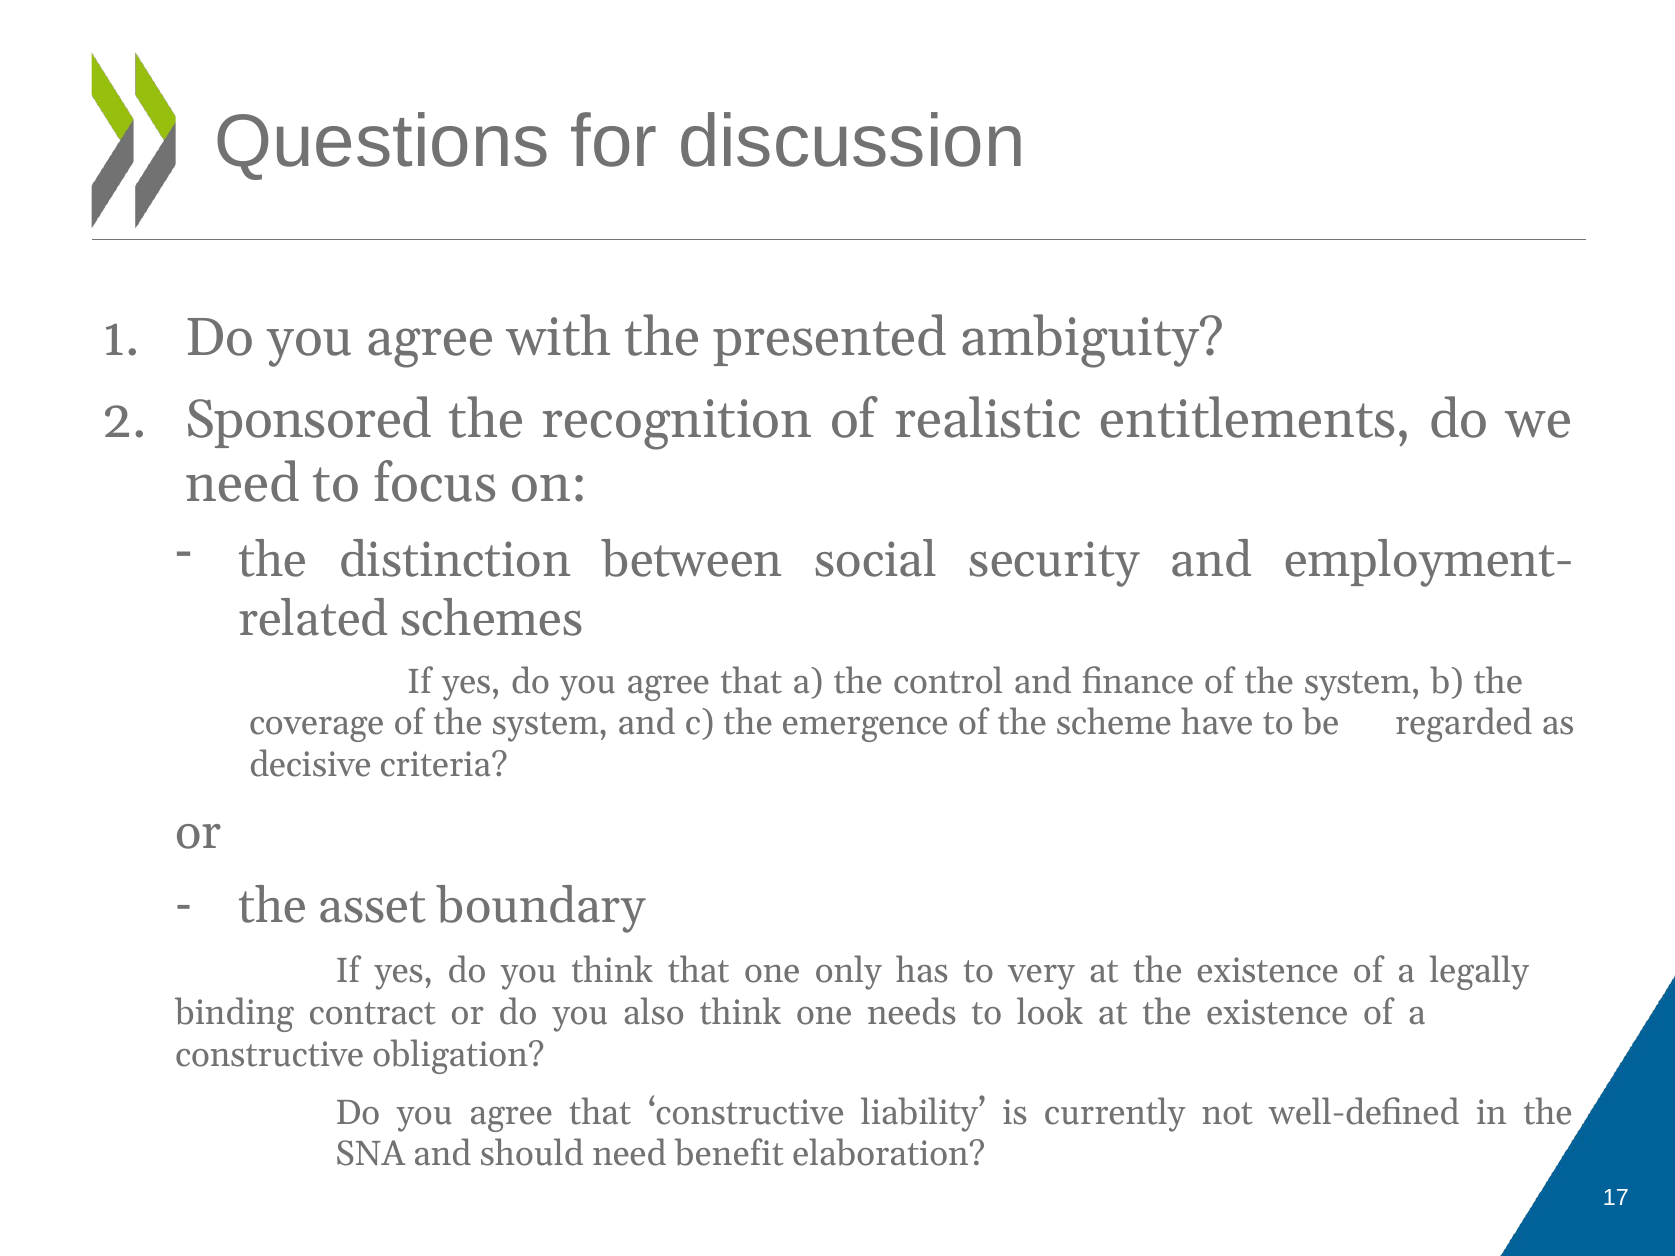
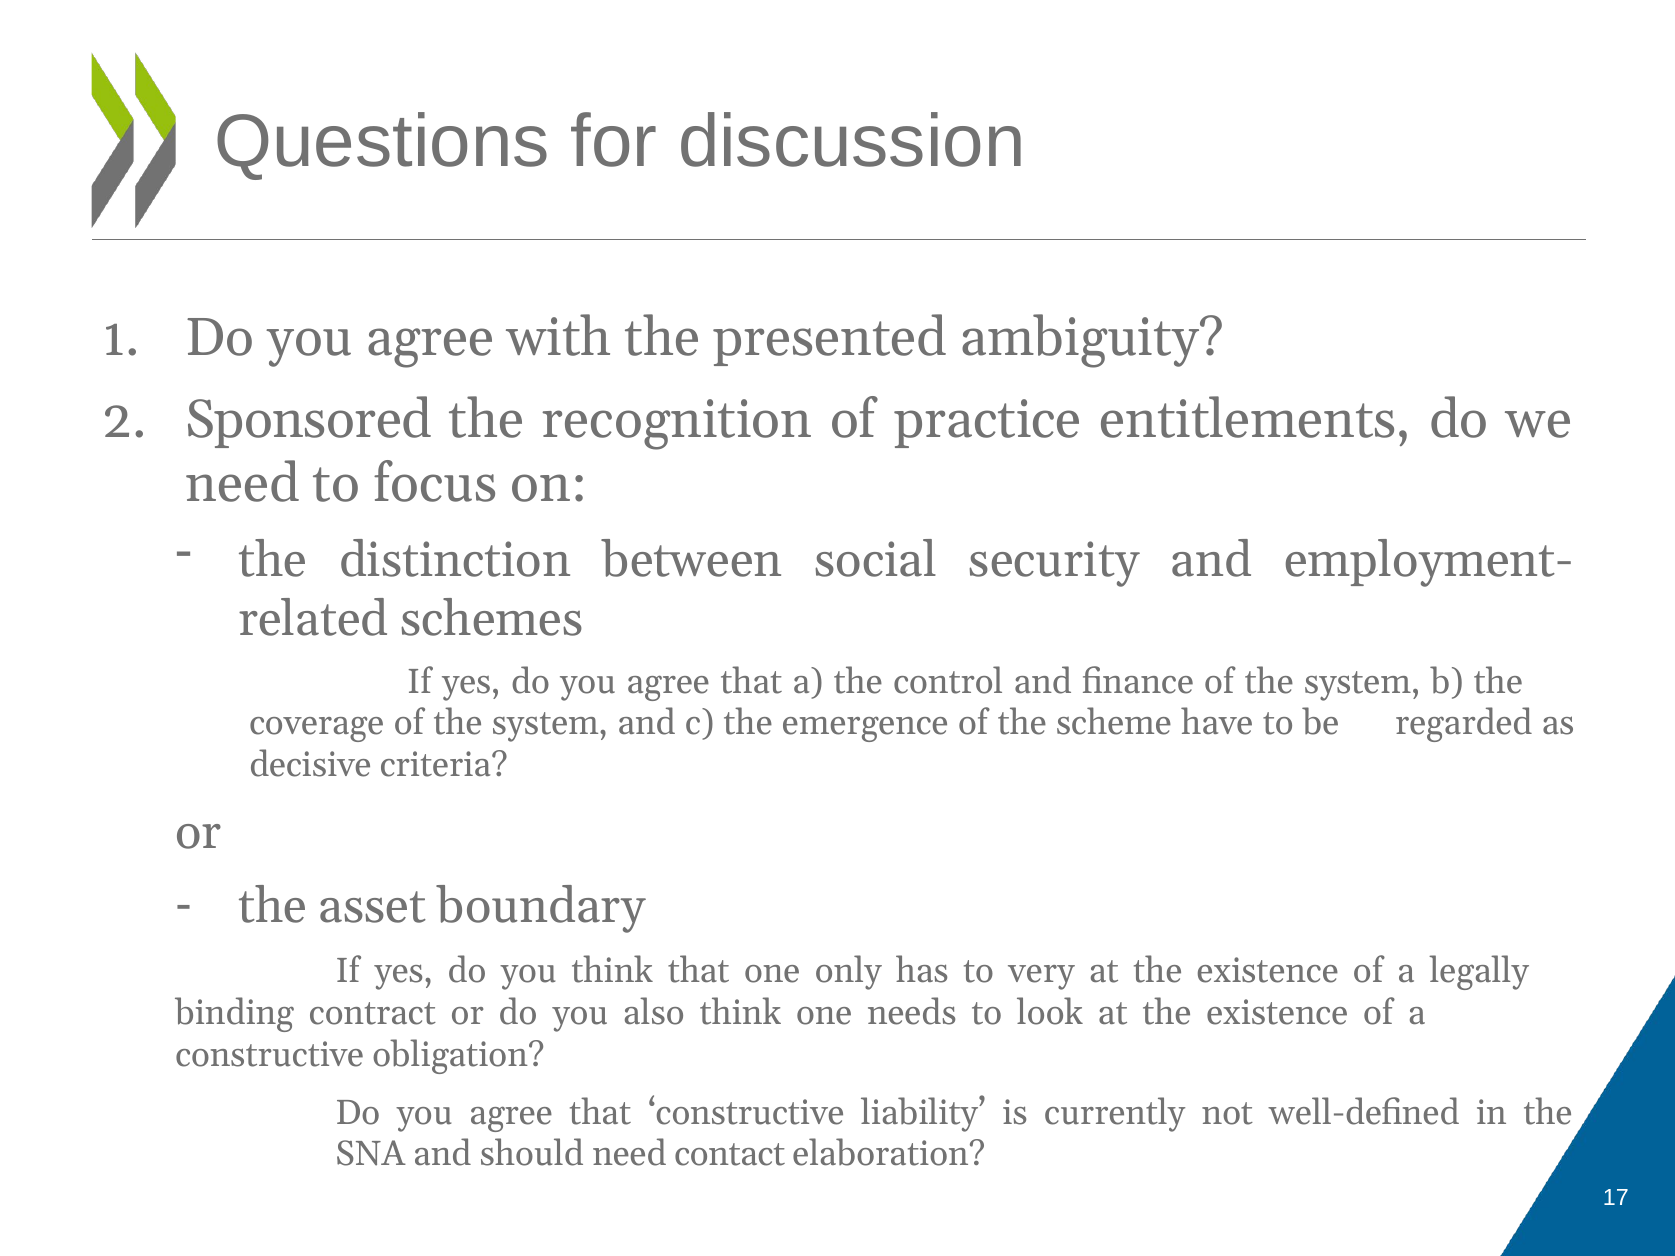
realistic: realistic -> practice
benefit: benefit -> contact
